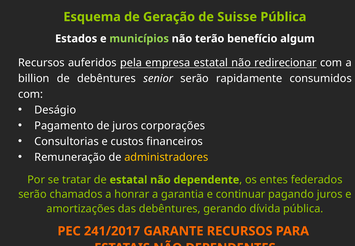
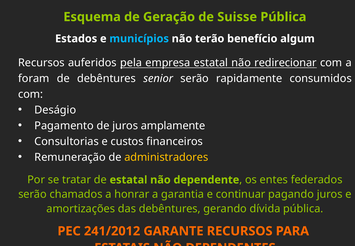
municípios colour: light green -> light blue
billion: billion -> foram
corporações: corporações -> amplamente
241/2017: 241/2017 -> 241/2012
